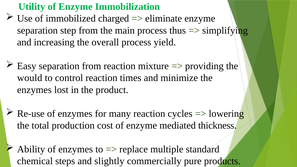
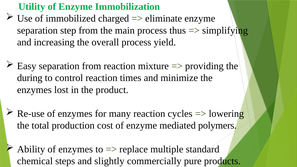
would: would -> during
thickness: thickness -> polymers
